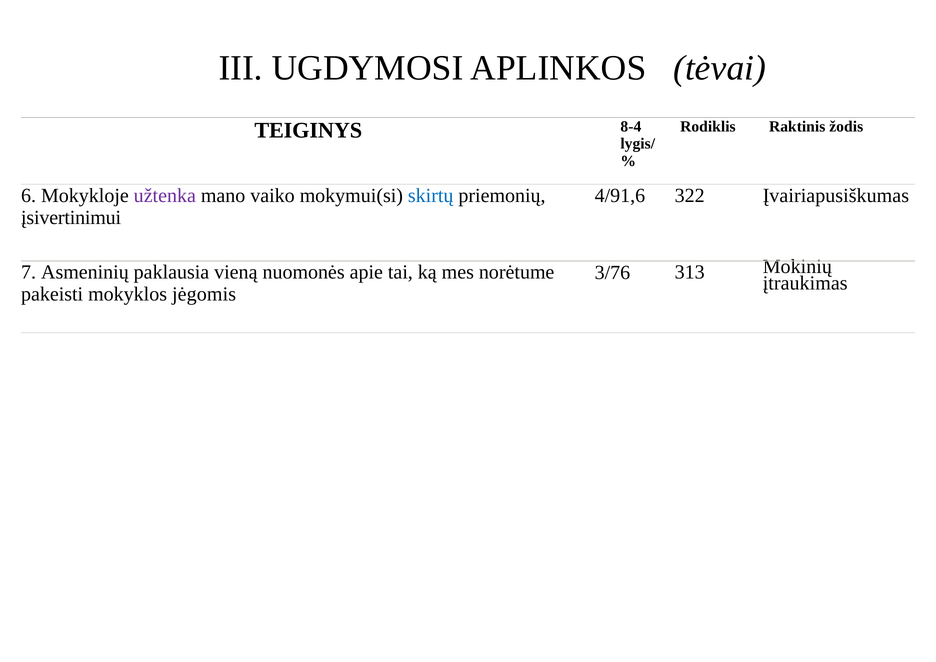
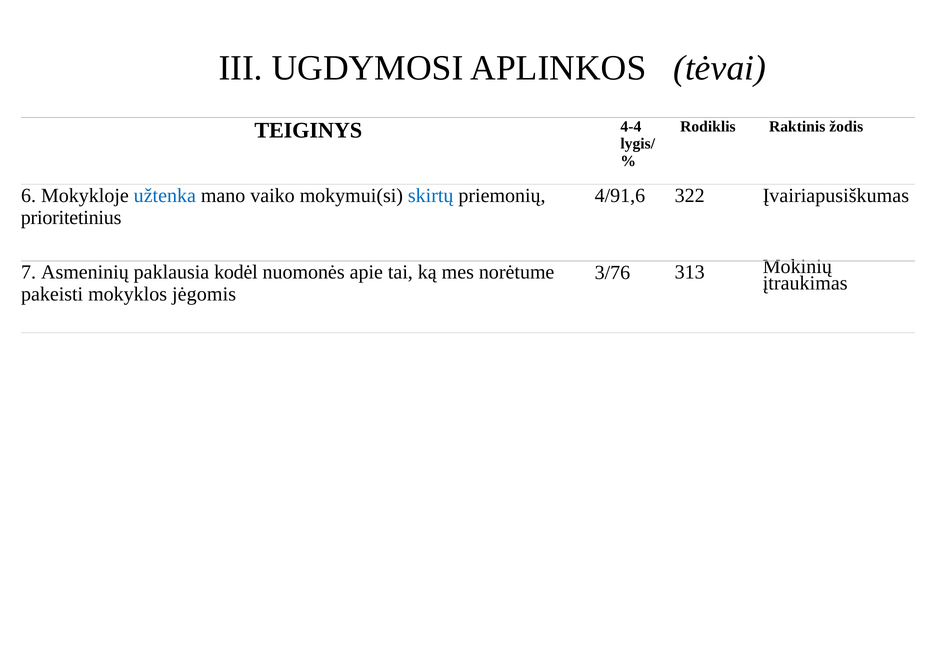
8-4: 8-4 -> 4-4
užtenka colour: purple -> blue
įsivertinimui: įsivertinimui -> prioritetinius
vieną: vieną -> kodėl
